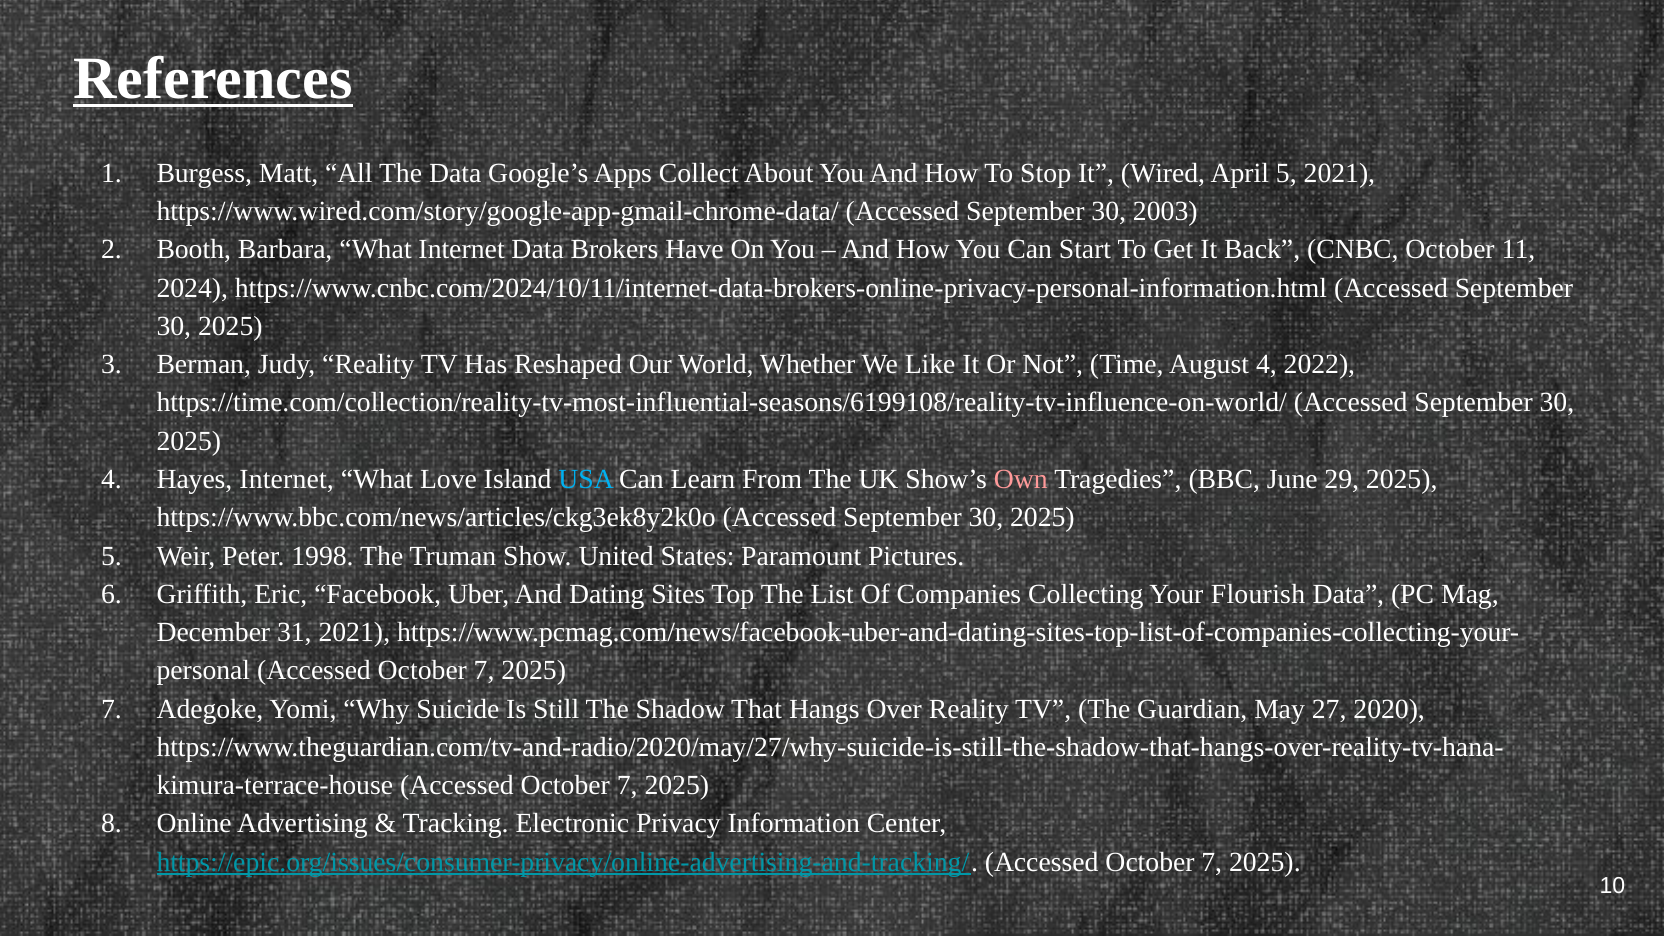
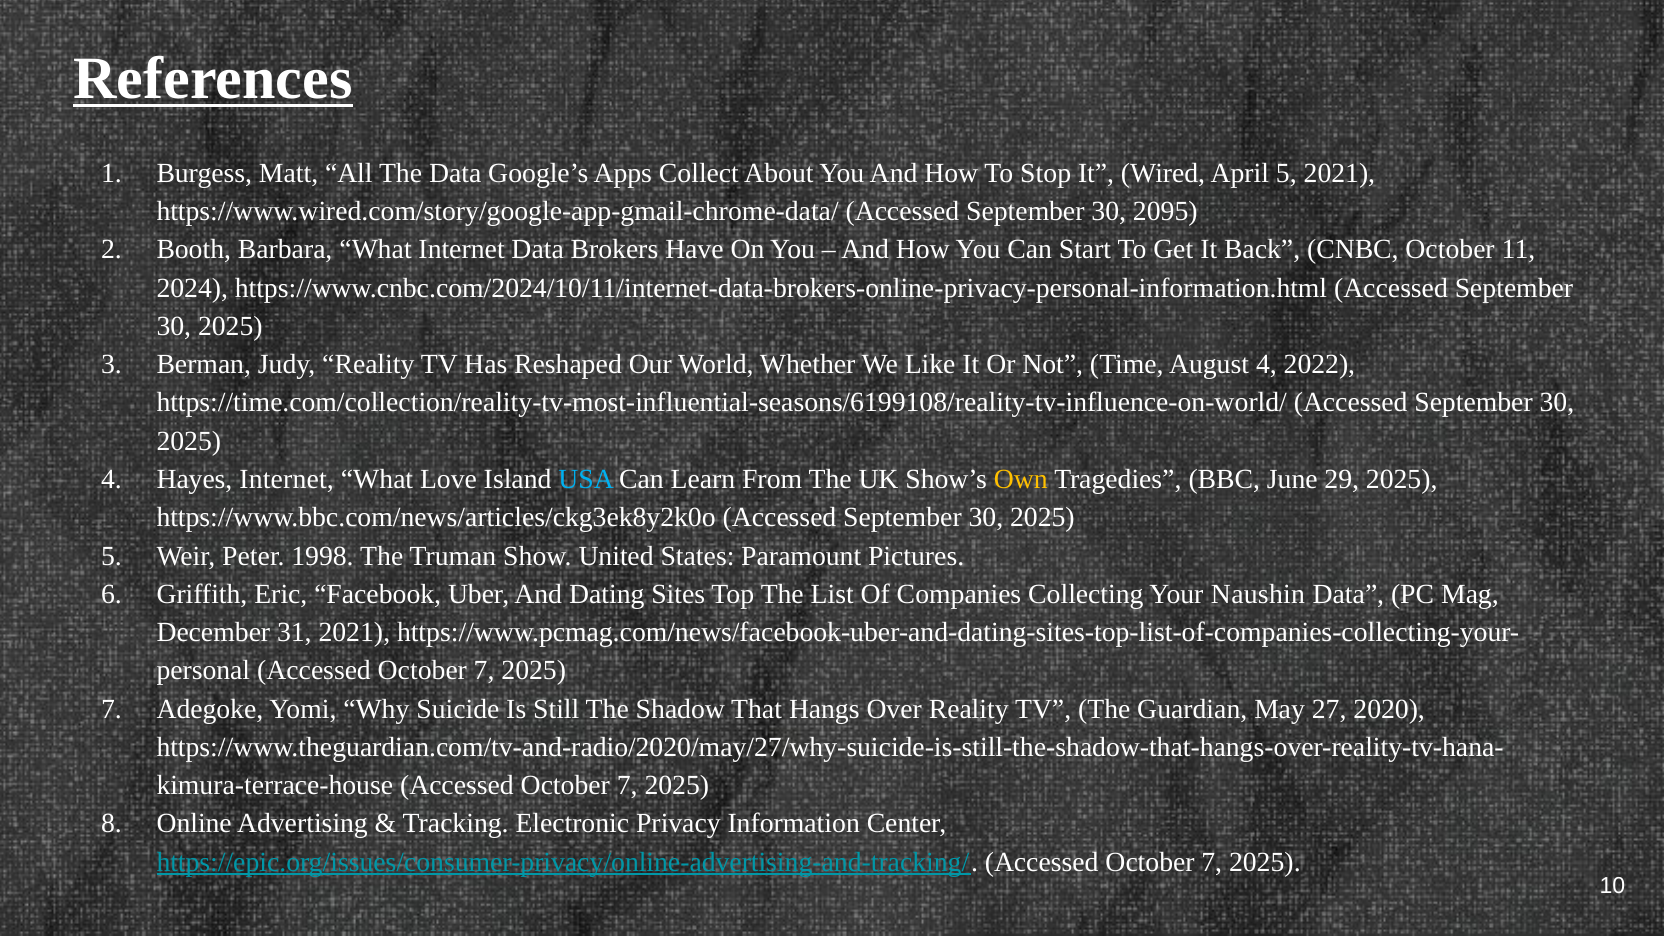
2003: 2003 -> 2095
Own colour: pink -> yellow
Flourish: Flourish -> Naushin
